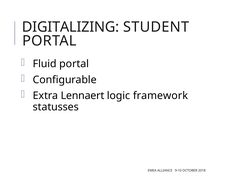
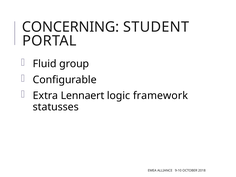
DIGITALIZING: DIGITALIZING -> CONCERNING
Fluid portal: portal -> group
